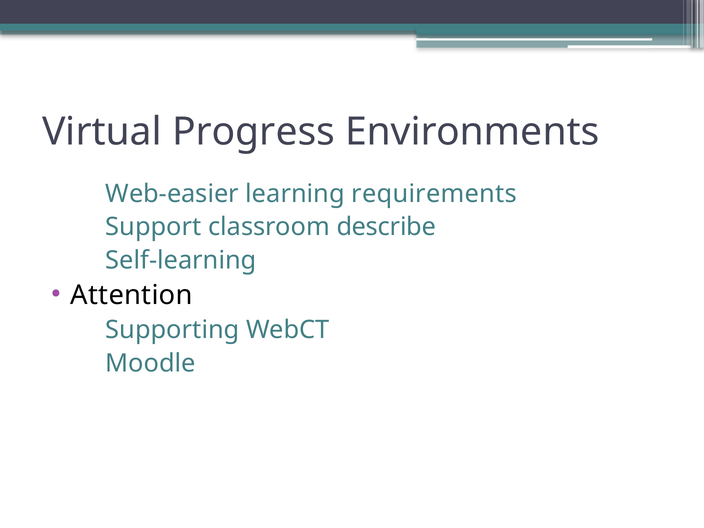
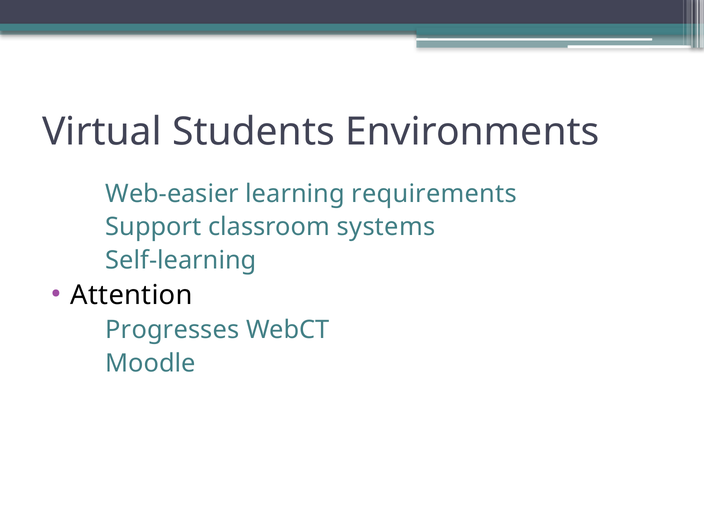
Progress: Progress -> Students
describe: describe -> systems
Supporting: Supporting -> Progresses
